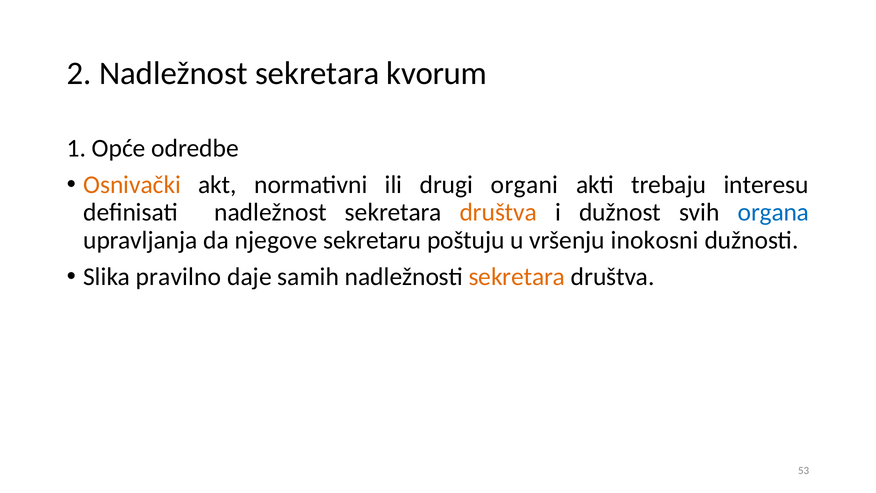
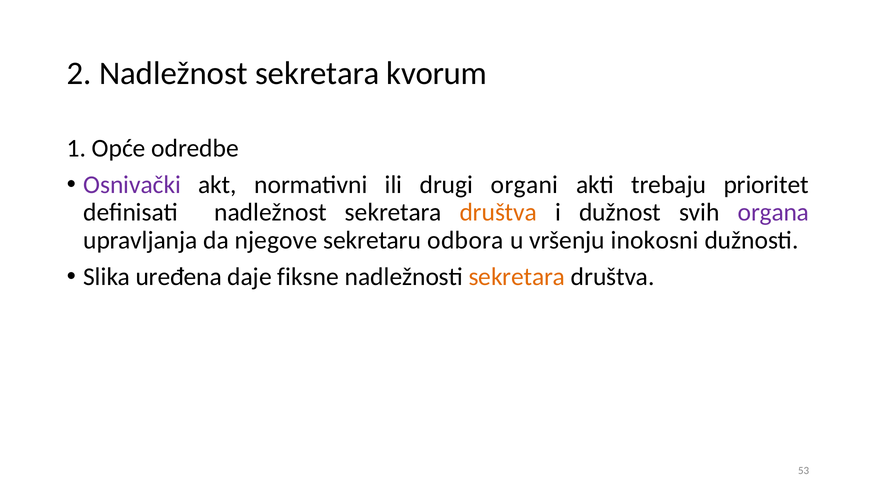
Osnivački colour: orange -> purple
interesu: interesu -> prioritet
organa colour: blue -> purple
poštuju: poštuju -> odbora
pravilno: pravilno -> uređena
samih: samih -> fiksne
